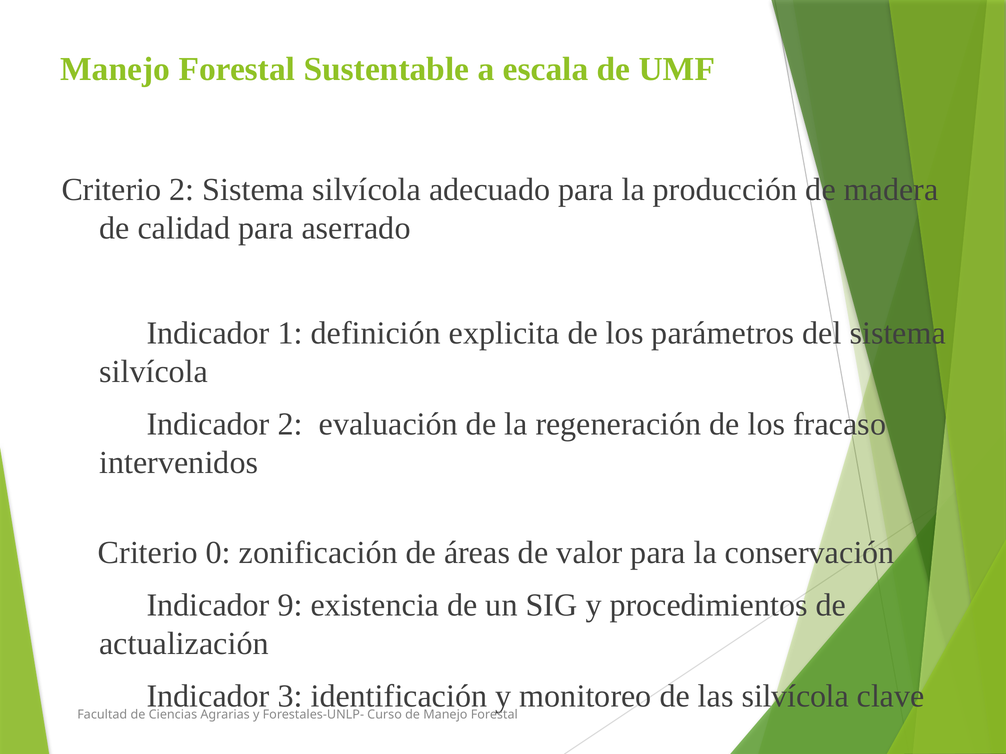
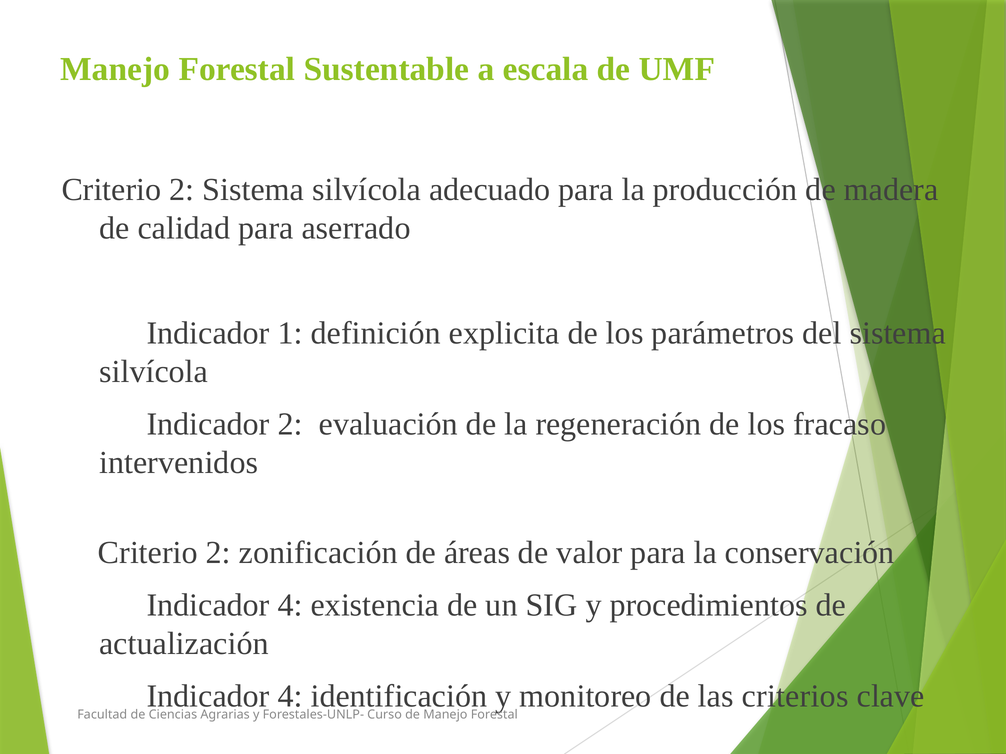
0 at (218, 553): 0 -> 2
9 at (290, 606): 9 -> 4
3 at (290, 697): 3 -> 4
las silvícola: silvícola -> criterios
